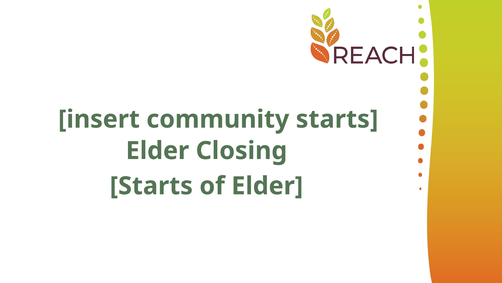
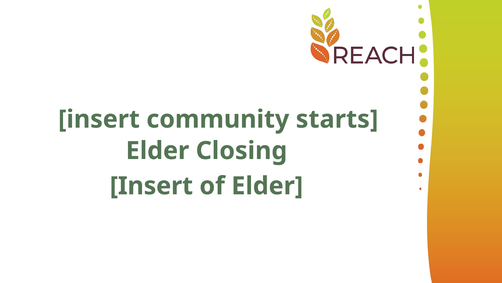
Starts at (151, 186): Starts -> Insert
